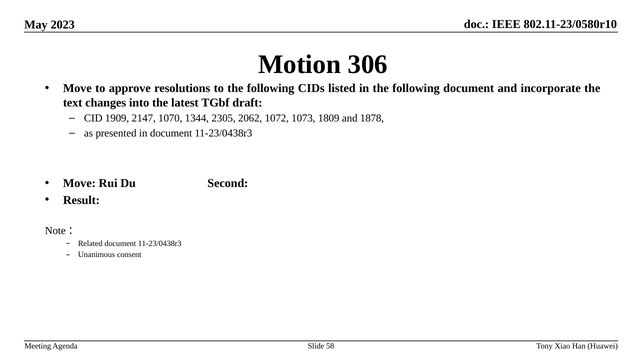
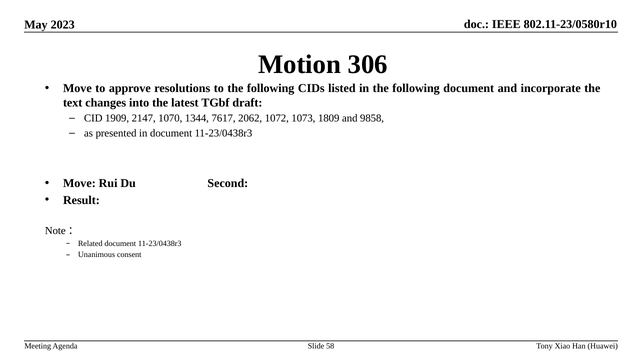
2305: 2305 -> 7617
1878: 1878 -> 9858
